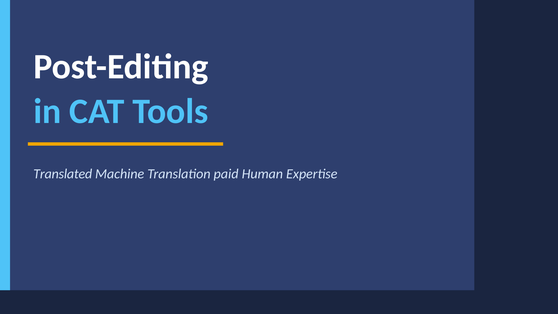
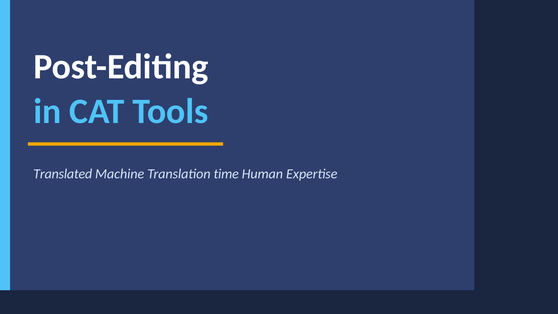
paid: paid -> time
